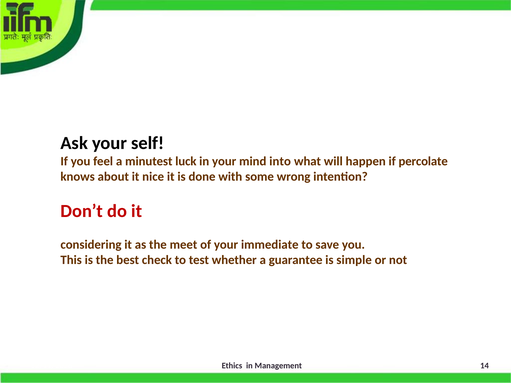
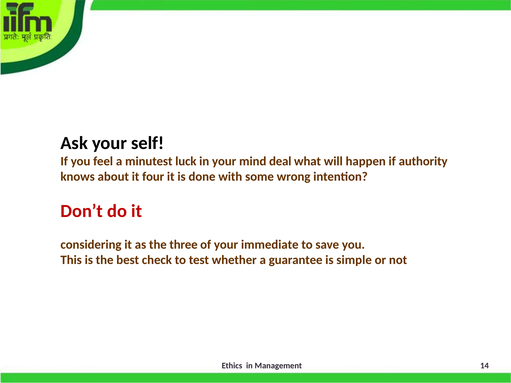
into: into -> deal
percolate: percolate -> authority
nice: nice -> four
meet: meet -> three
